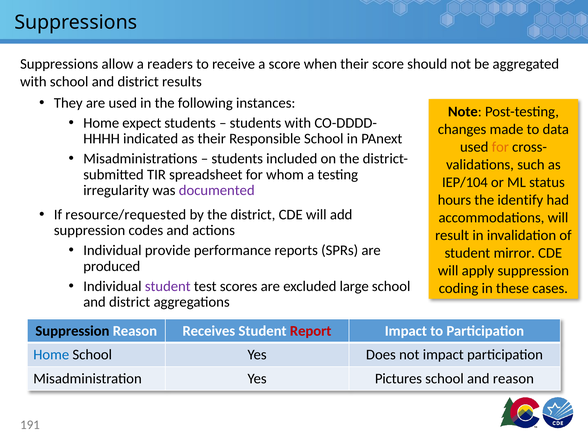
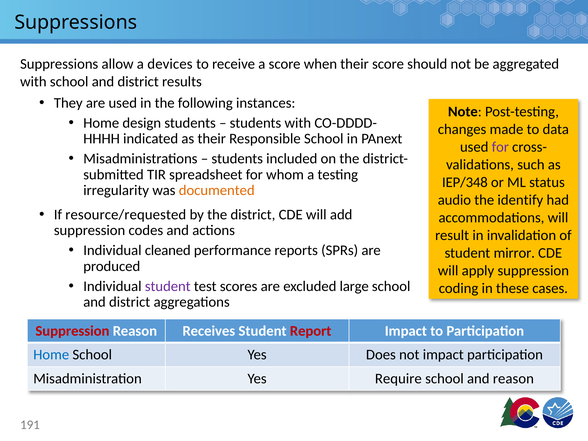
readers: readers -> devices
expect: expect -> design
for at (500, 147) colour: orange -> purple
IEP/104: IEP/104 -> IEP/348
documented colour: purple -> orange
hours: hours -> audio
provide: provide -> cleaned
Suppression at (72, 331) colour: black -> red
Pictures: Pictures -> Require
